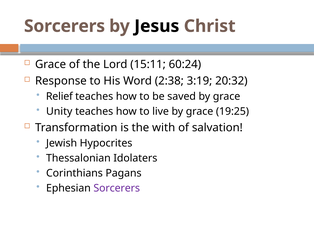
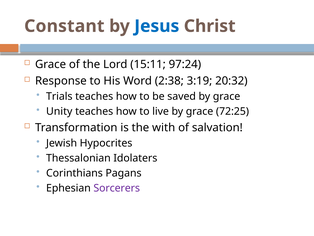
Sorcerers at (65, 26): Sorcerers -> Constant
Jesus colour: black -> blue
60:24: 60:24 -> 97:24
Relief: Relief -> Trials
19:25: 19:25 -> 72:25
